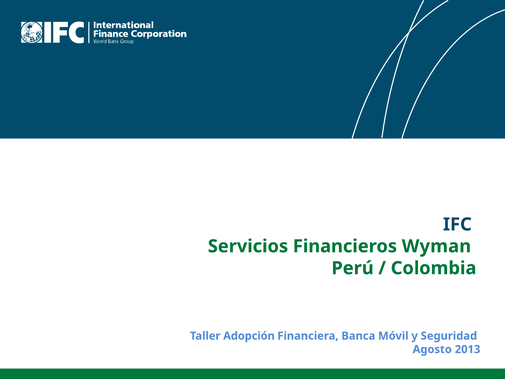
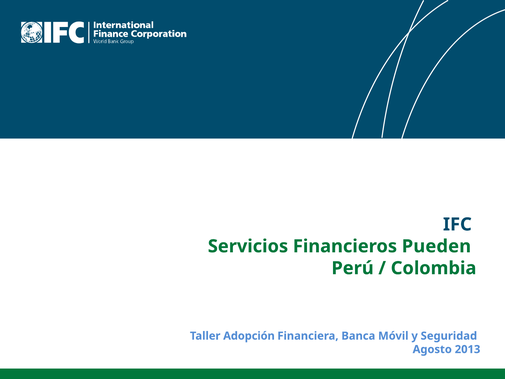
Wyman: Wyman -> Pueden
